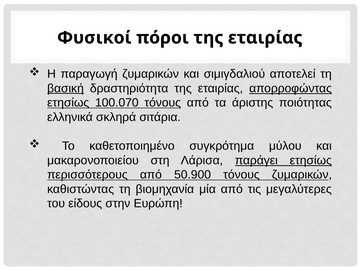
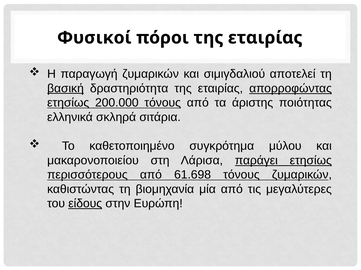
100.070: 100.070 -> 200.000
50.900: 50.900 -> 61.698
είδους underline: none -> present
